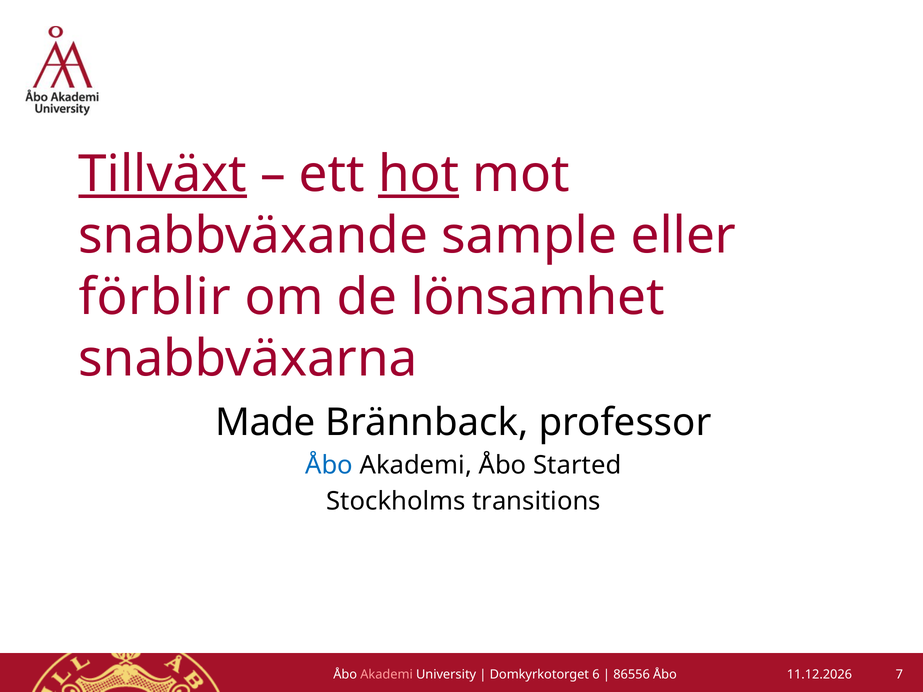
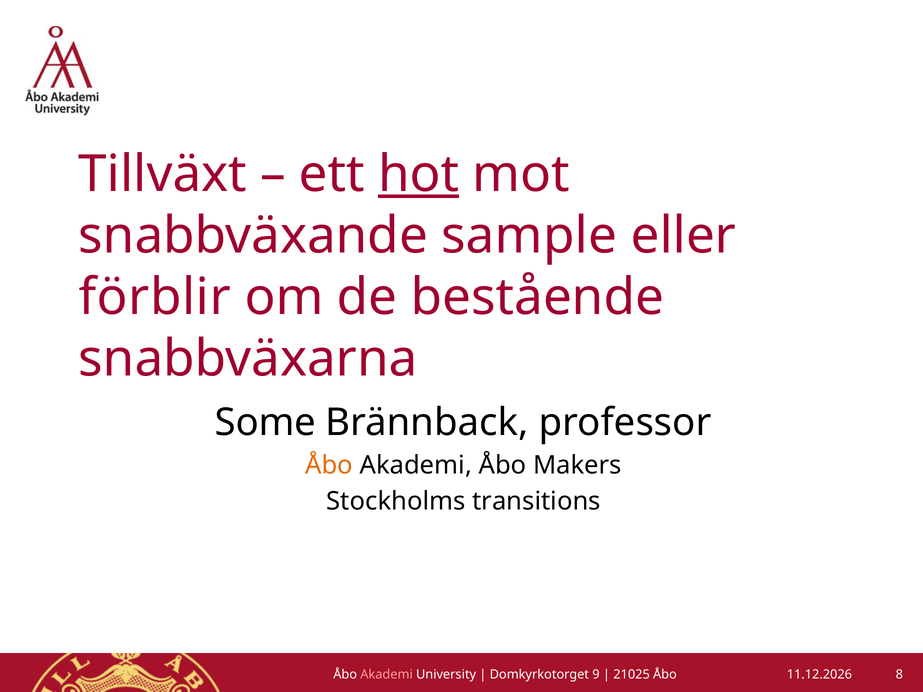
Tillväxt underline: present -> none
lönsamhet: lönsamhet -> bestående
Made: Made -> Some
Åbo at (329, 465) colour: blue -> orange
Started: Started -> Makers
6: 6 -> 9
86556: 86556 -> 21025
7: 7 -> 8
